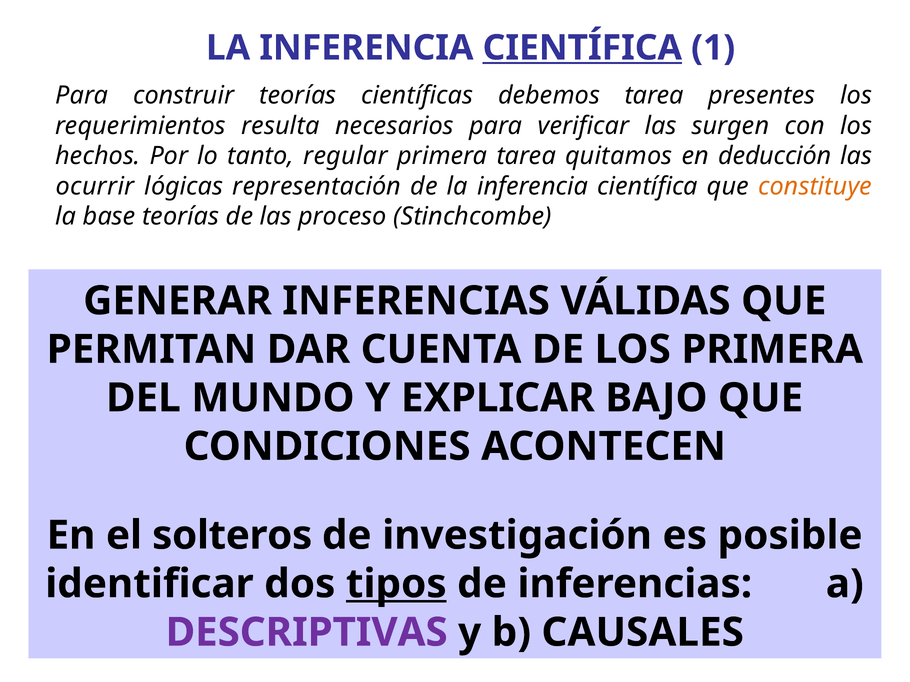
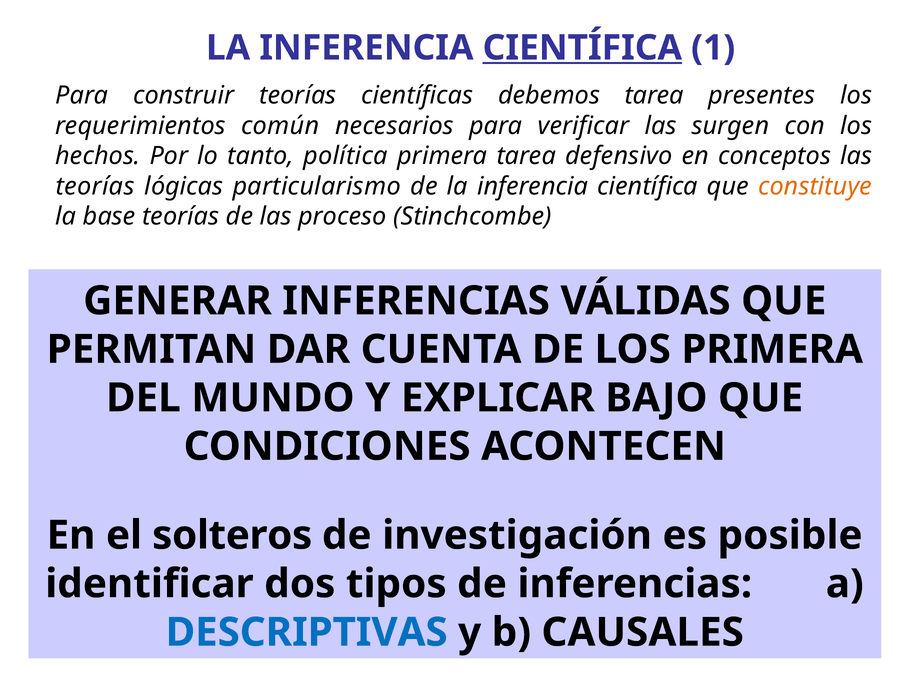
resulta: resulta -> común
regular: regular -> política
quitamos: quitamos -> defensivo
deducción: deducción -> conceptos
ocurrir at (95, 186): ocurrir -> teorías
representación: representación -> particularismo
tipos underline: present -> none
DESCRIPTIVAS colour: purple -> blue
